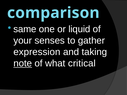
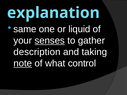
comparison: comparison -> explanation
senses underline: none -> present
expression: expression -> description
critical: critical -> control
